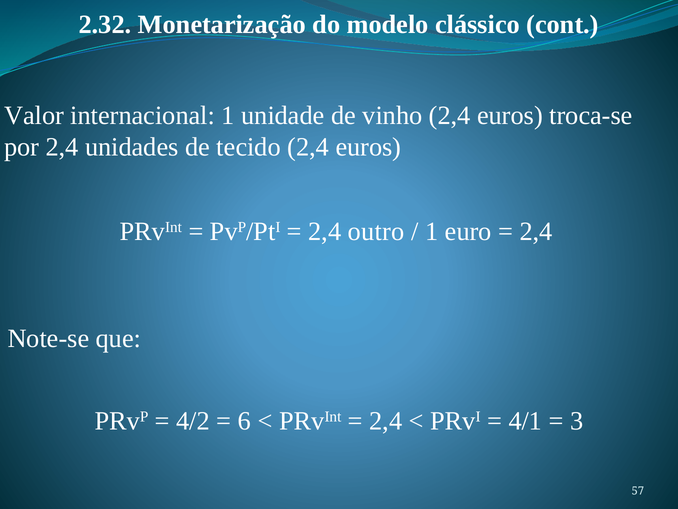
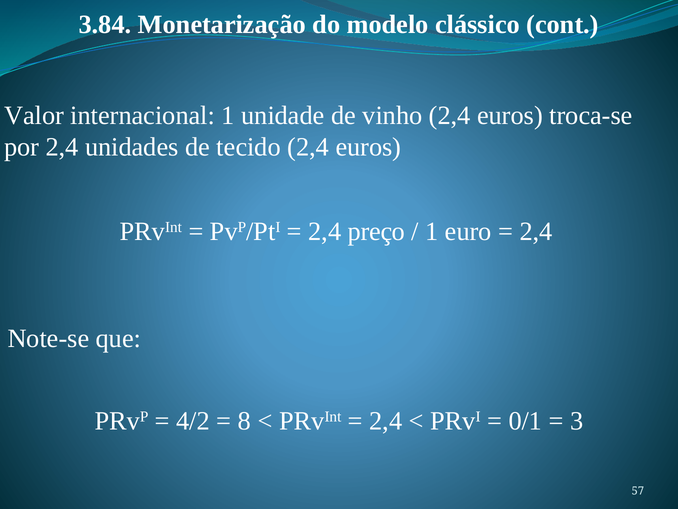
2.32: 2.32 -> 3.84
outro: outro -> preço
6: 6 -> 8
4/1: 4/1 -> 0/1
